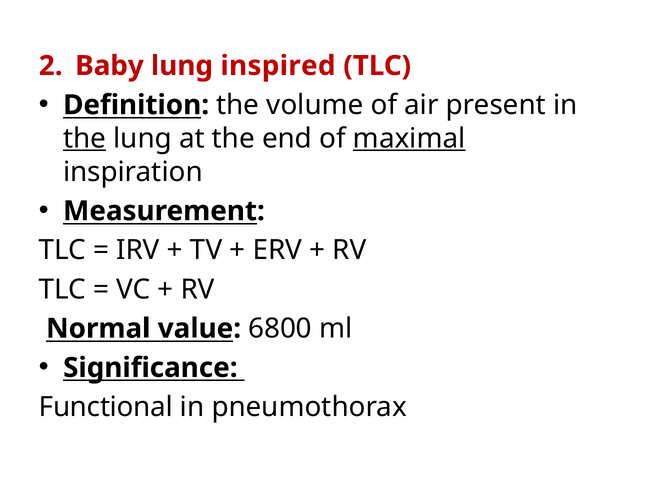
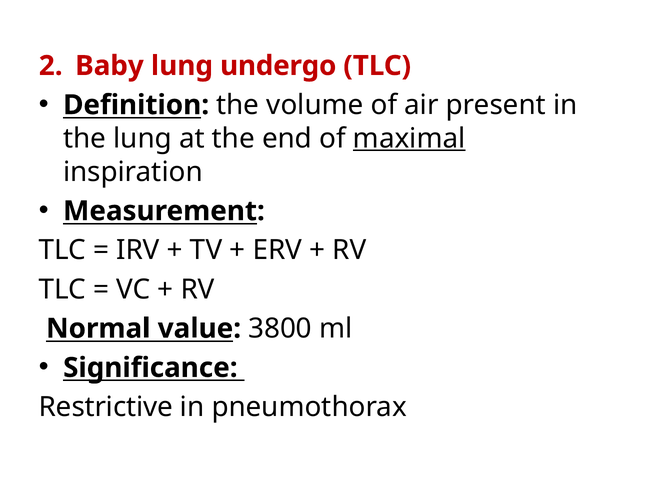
inspired: inspired -> undergo
the at (85, 138) underline: present -> none
6800: 6800 -> 3800
Functional: Functional -> Restrictive
